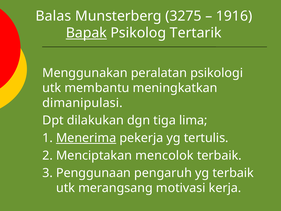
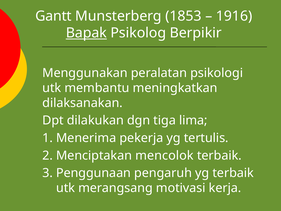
Balas: Balas -> Gantt
3275: 3275 -> 1853
Tertarik: Tertarik -> Berpikir
dimanipulasi: dimanipulasi -> dilaksanakan
Menerima underline: present -> none
